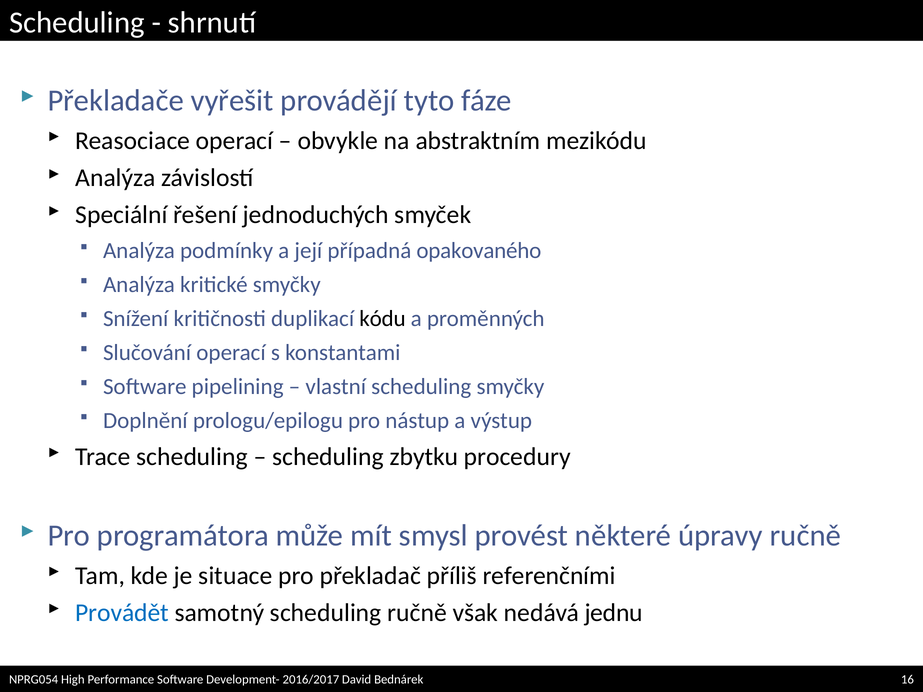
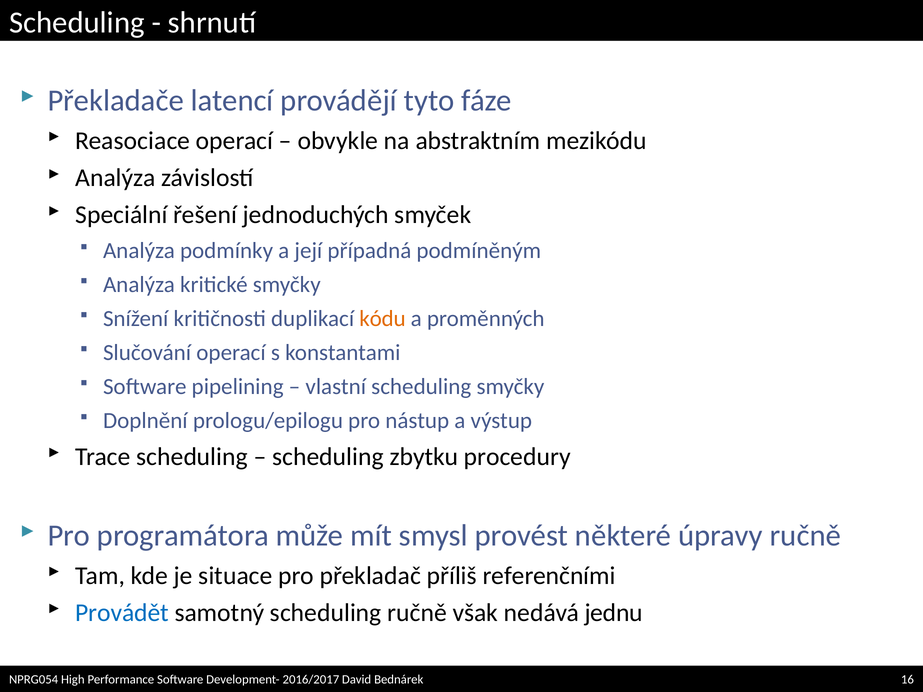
vyřešit: vyřešit -> latencí
opakovaného: opakovaného -> podmíněným
kódu colour: black -> orange
